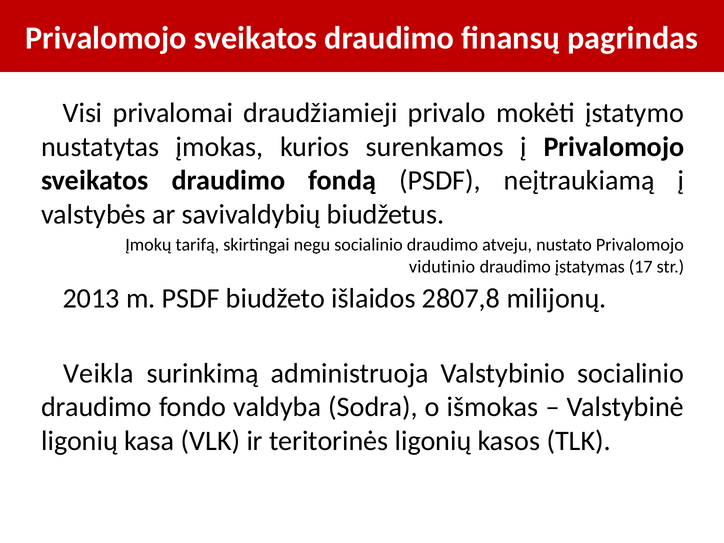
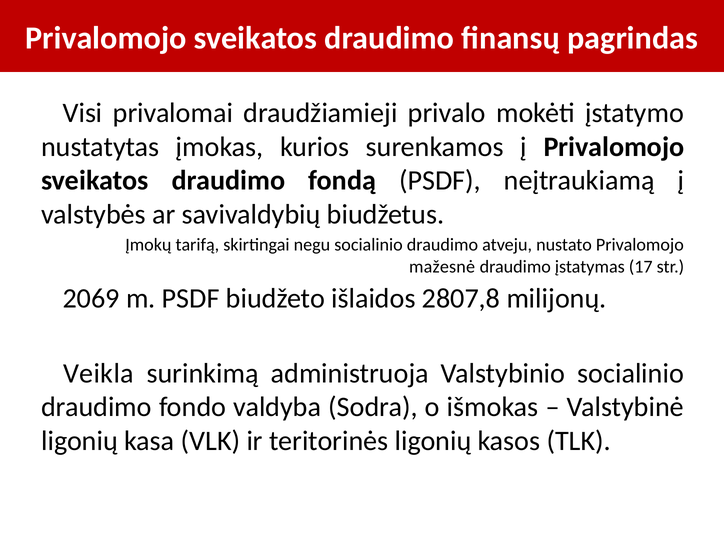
vidutinio: vidutinio -> mažesnė
2013: 2013 -> 2069
